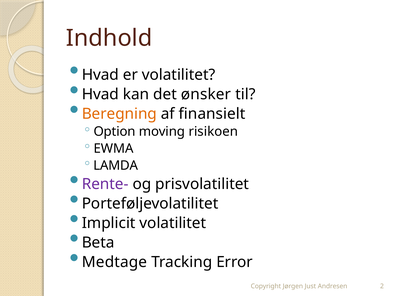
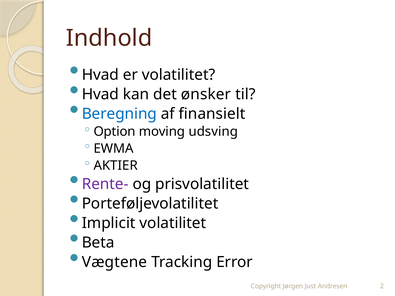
Beregning colour: orange -> blue
risikoen: risikoen -> udsving
LAMDA: LAMDA -> AKTIER
Medtage: Medtage -> Vægtene
